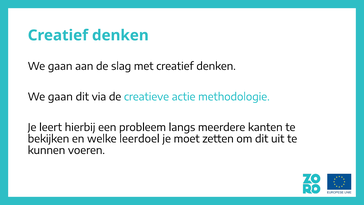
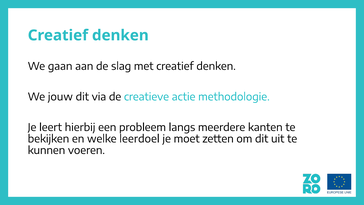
gaan at (60, 97): gaan -> jouw
